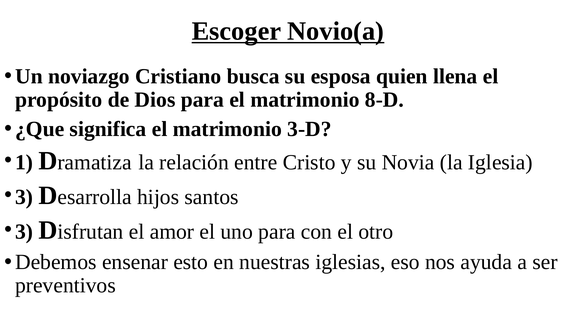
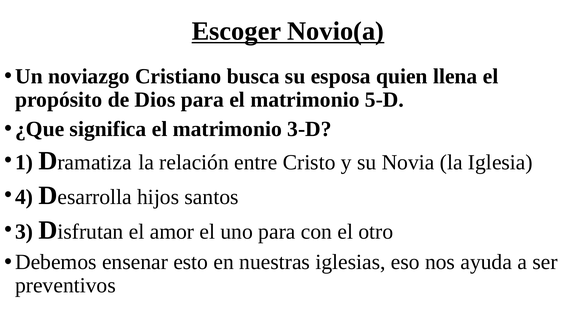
8-D: 8-D -> 5-D
3 at (24, 197): 3 -> 4
